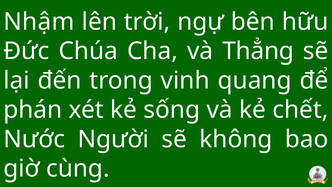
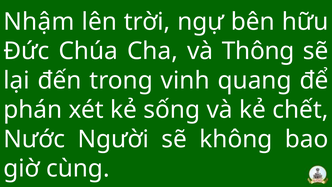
Thẳng: Thẳng -> Thông
